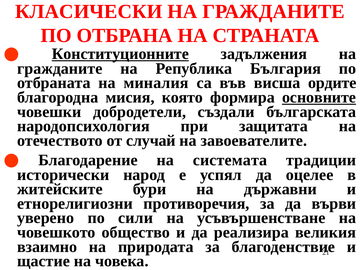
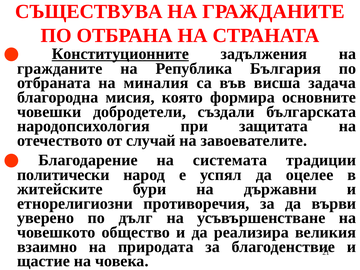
КЛАСИЧЕСКИ: КЛАСИЧЕСКИ -> СЪЩЕСТВУВА
ордите: ордите -> задача
основните underline: present -> none
исторически: исторически -> политически
сили: сили -> дълг
